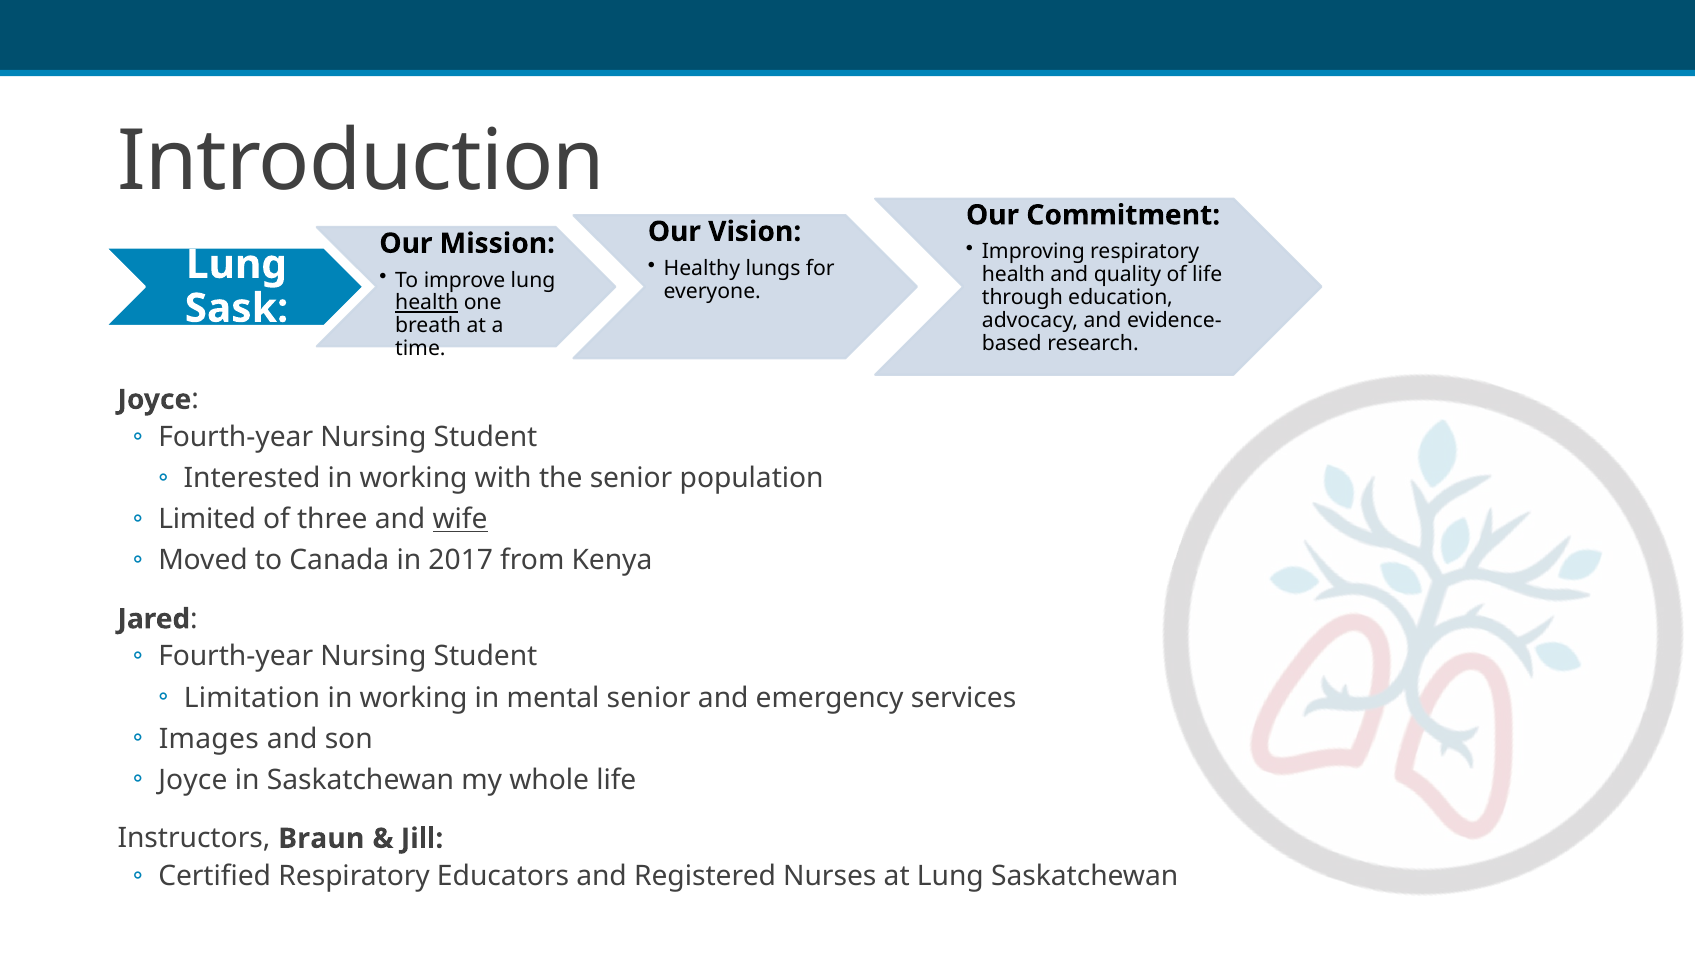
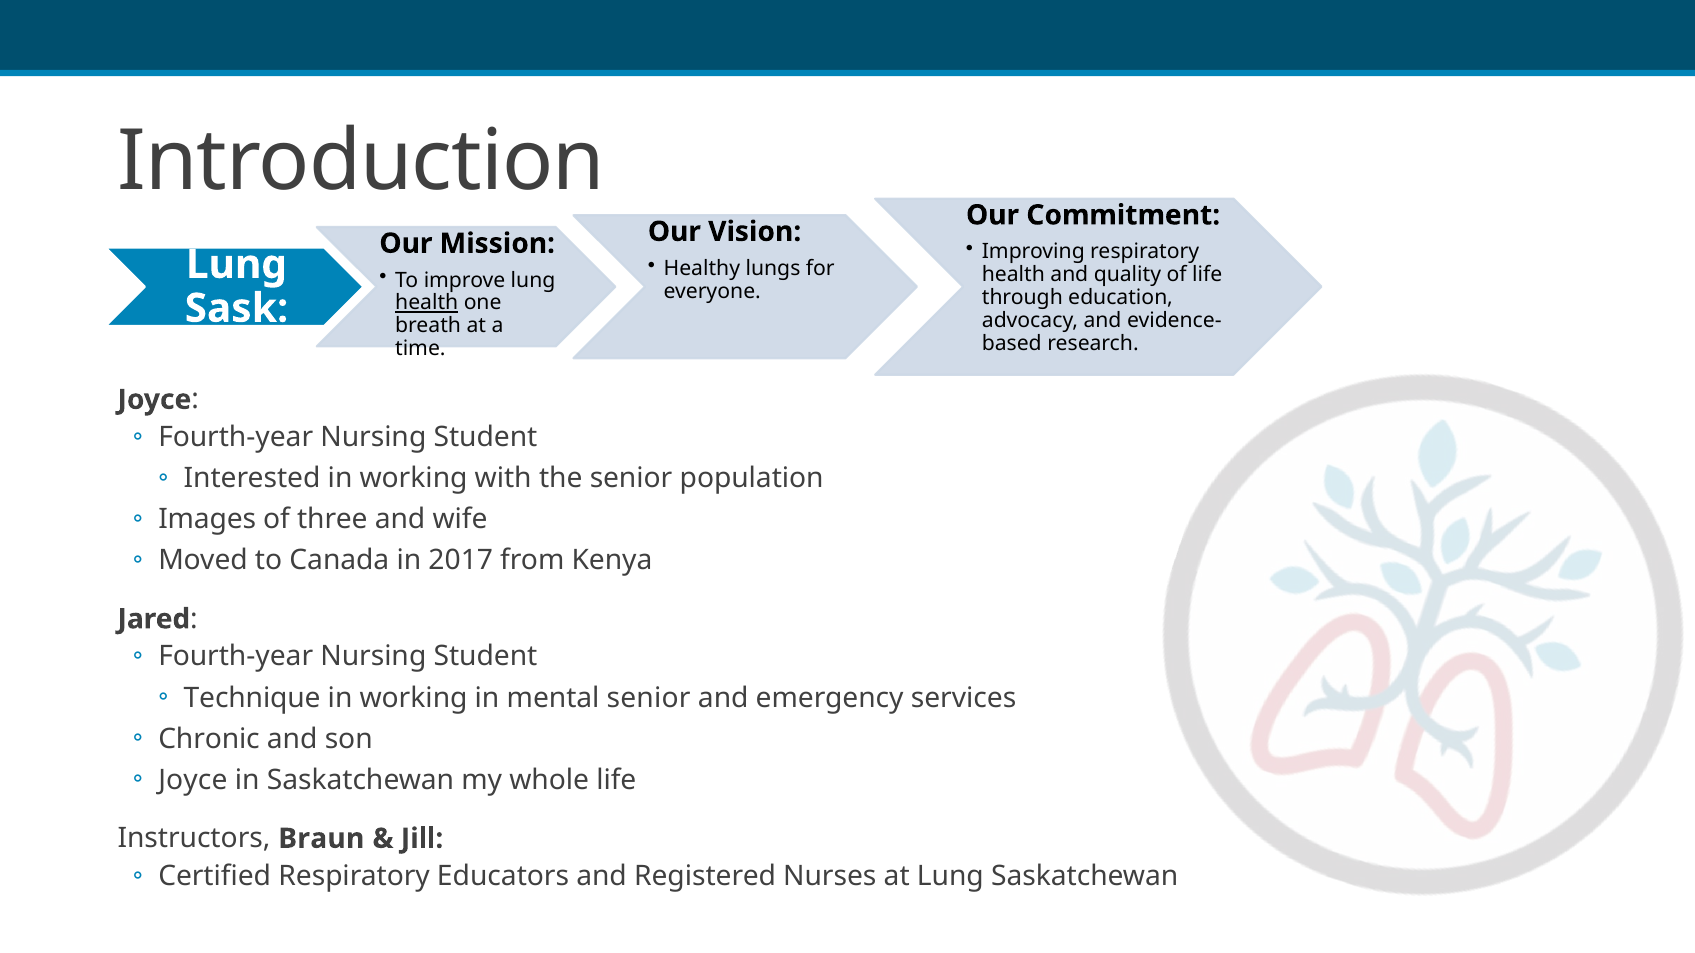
Limited: Limited -> Images
wife underline: present -> none
Limitation: Limitation -> Technique
Images: Images -> Chronic
